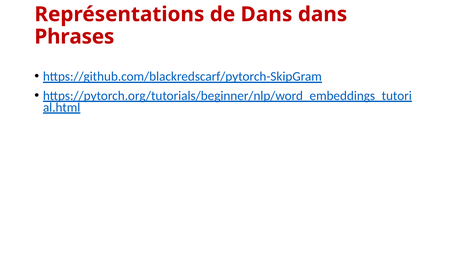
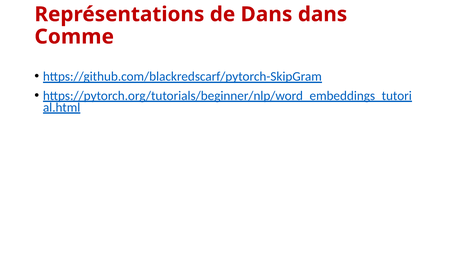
Phrases: Phrases -> Comme
